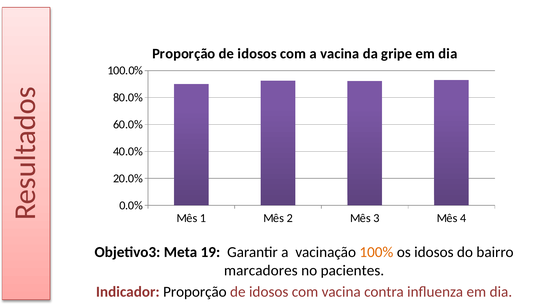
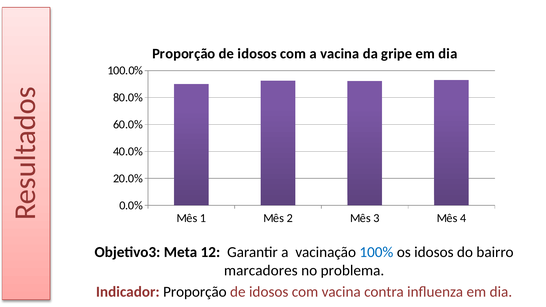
19: 19 -> 12
100% colour: orange -> blue
pacientes: pacientes -> problema
